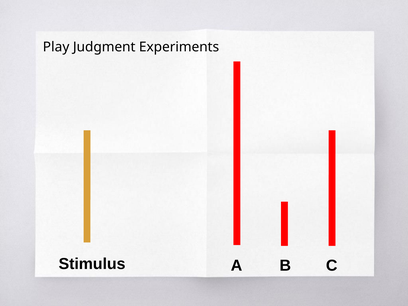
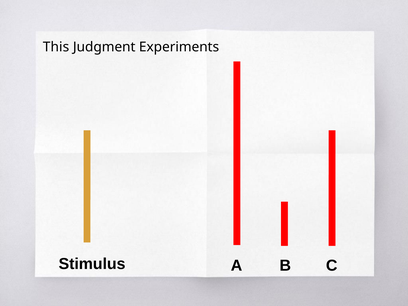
Play: Play -> This
